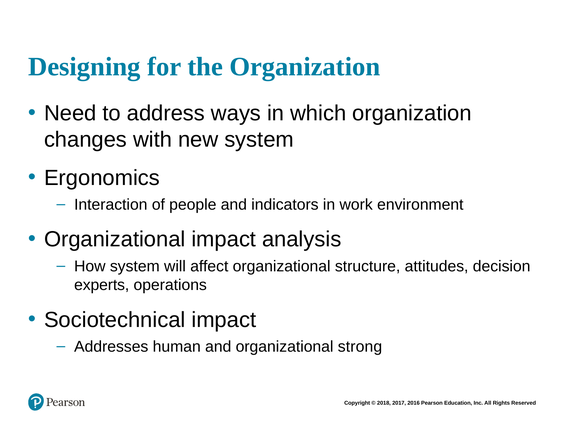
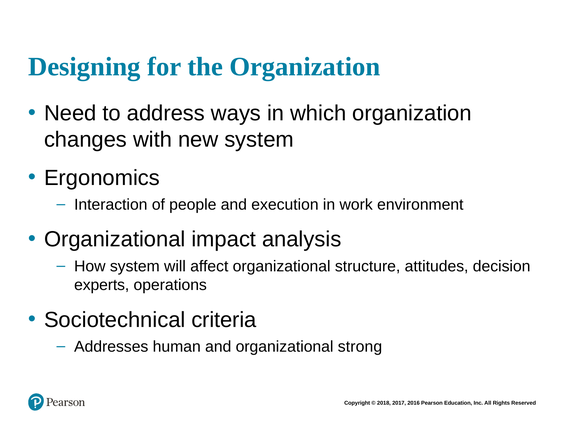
indicators: indicators -> execution
Sociotechnical impact: impact -> criteria
